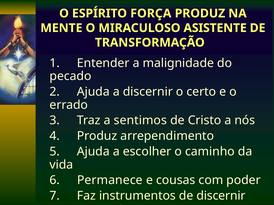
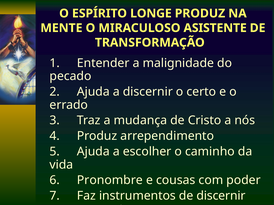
FORÇA: FORÇA -> LONGE
sentimos: sentimos -> mudança
Permanece: Permanece -> Pronombre
